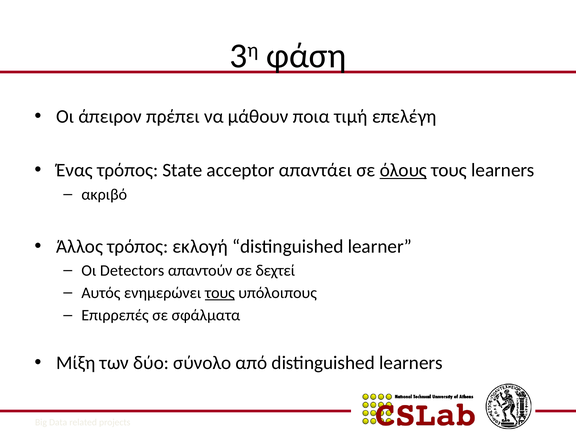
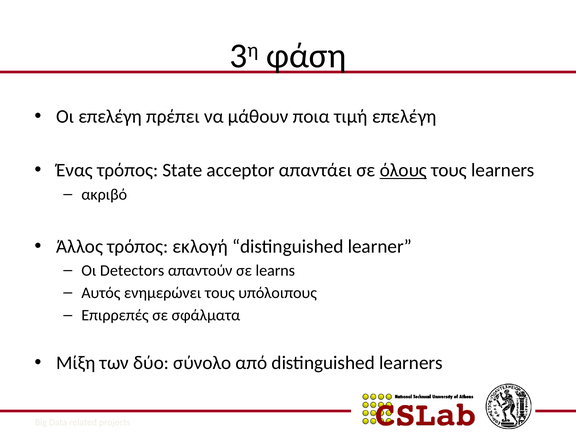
Οι άπειρον: άπειρον -> επελέγη
δεχτεί: δεχτεί -> learns
τους at (220, 293) underline: present -> none
